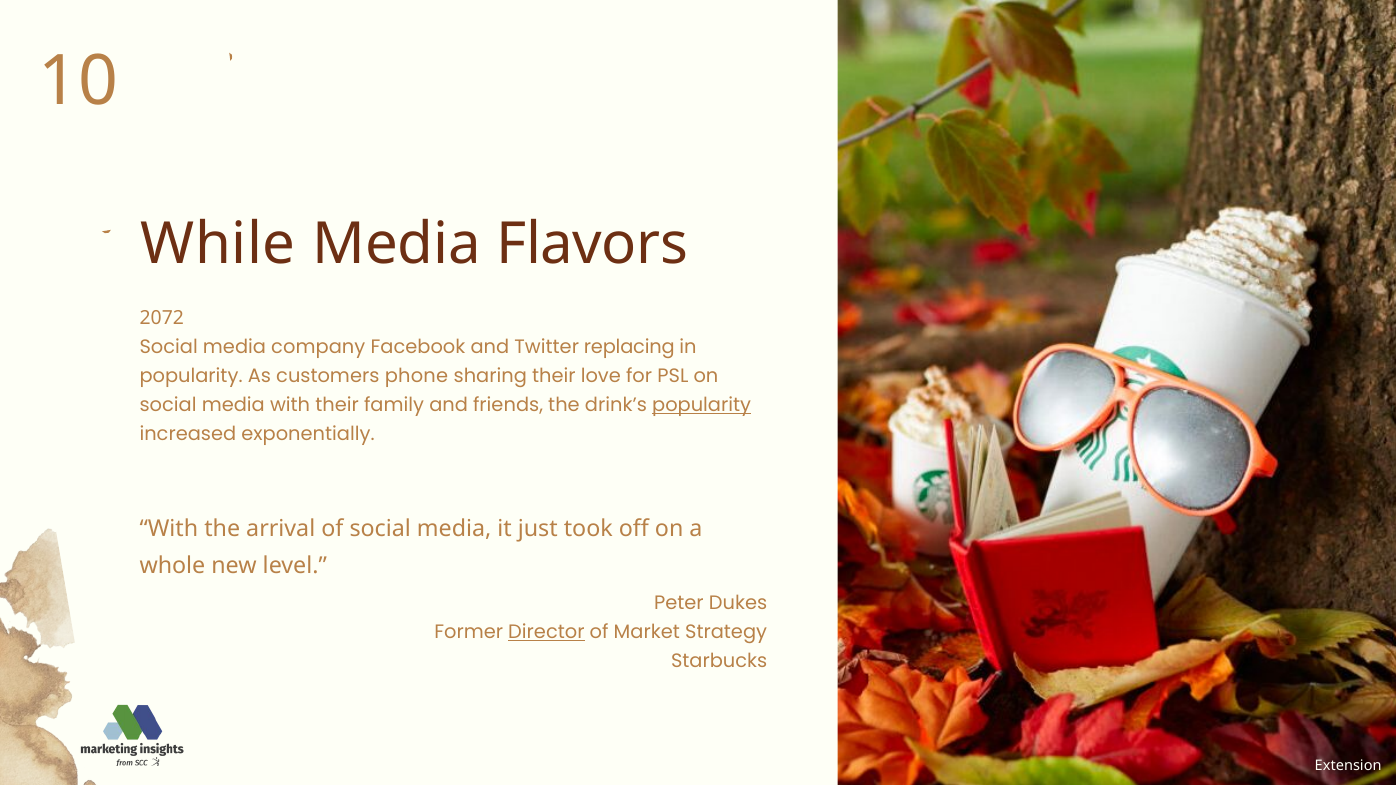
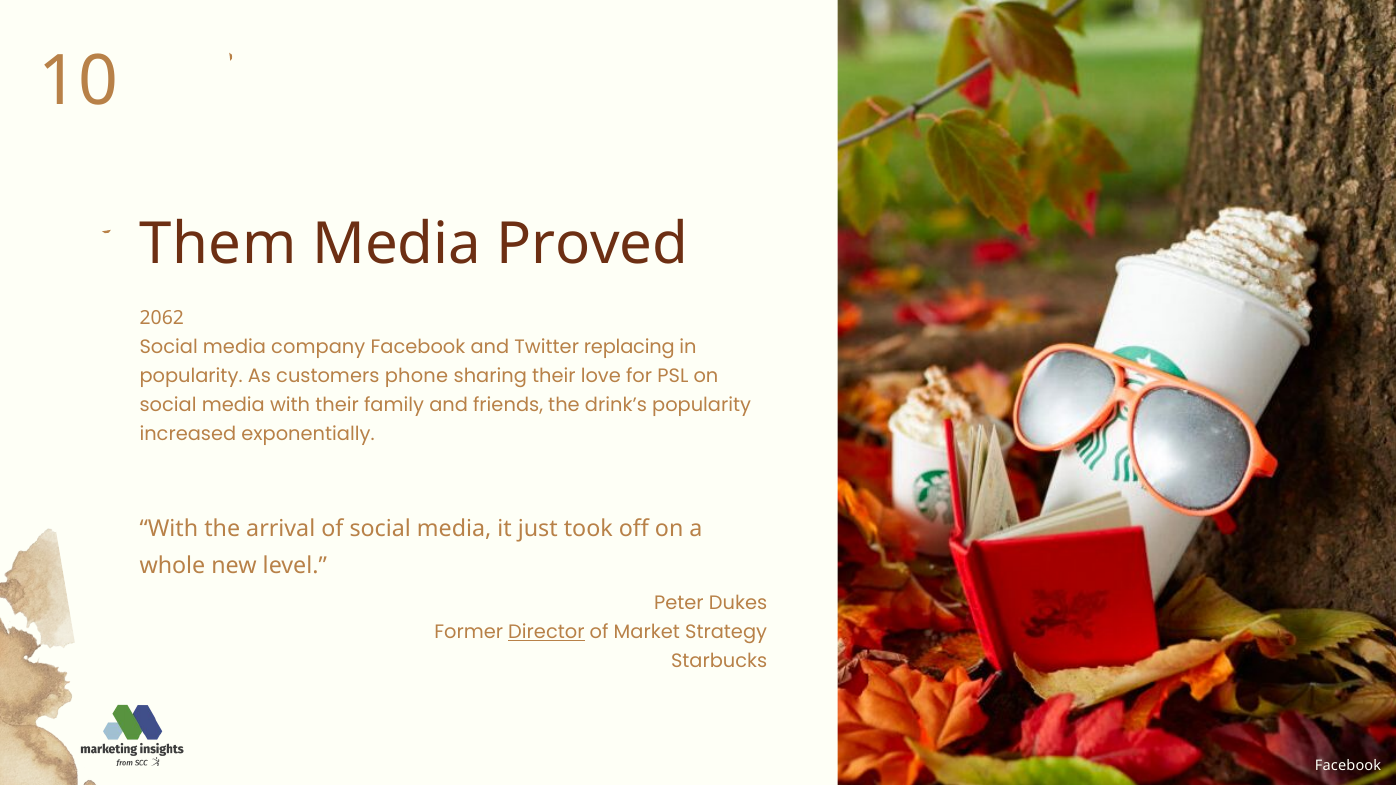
While: While -> Them
Flavors: Flavors -> Proved
2072: 2072 -> 2062
popularity at (702, 406) underline: present -> none
Extension at (1348, 766): Extension -> Facebook
